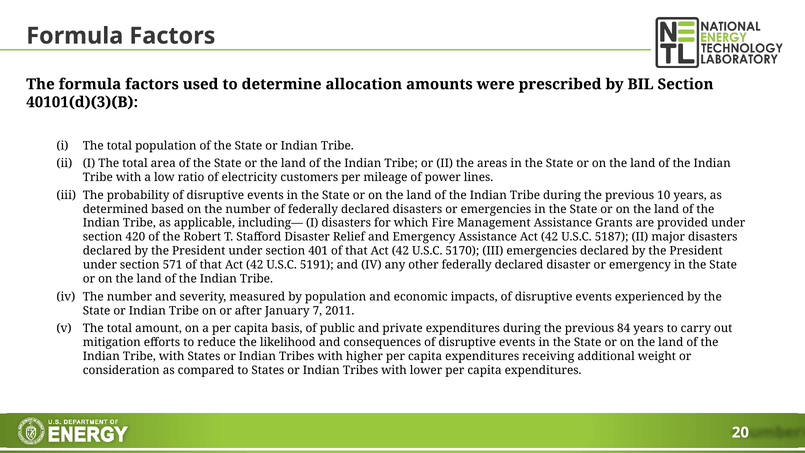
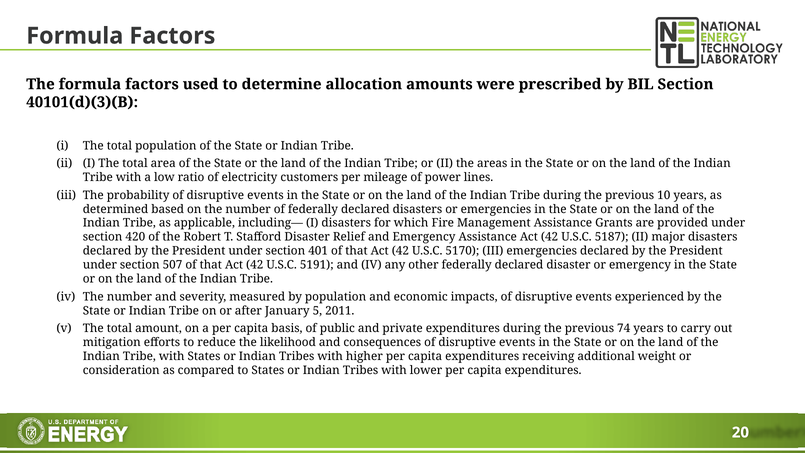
571: 571 -> 507
7: 7 -> 5
84: 84 -> 74
